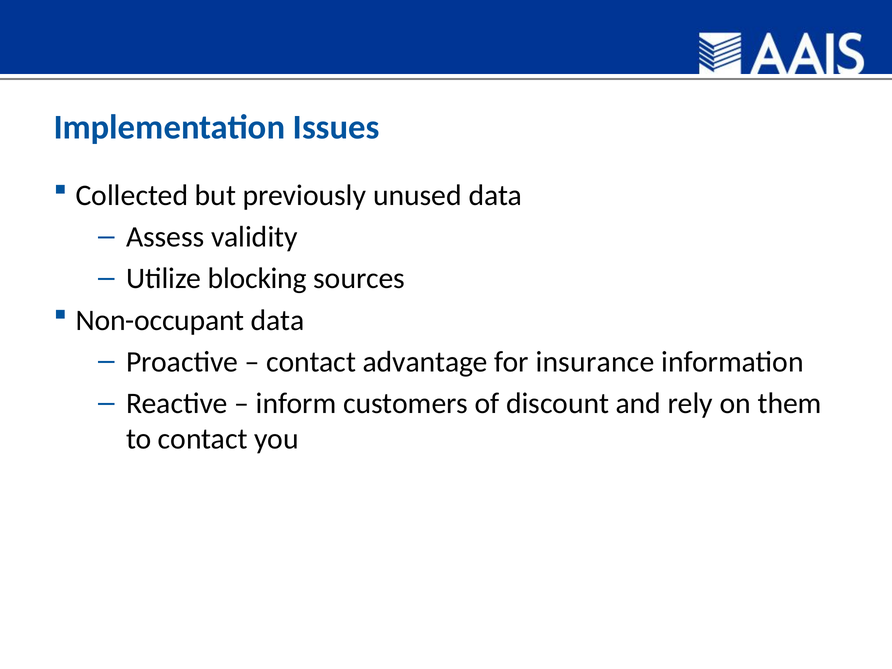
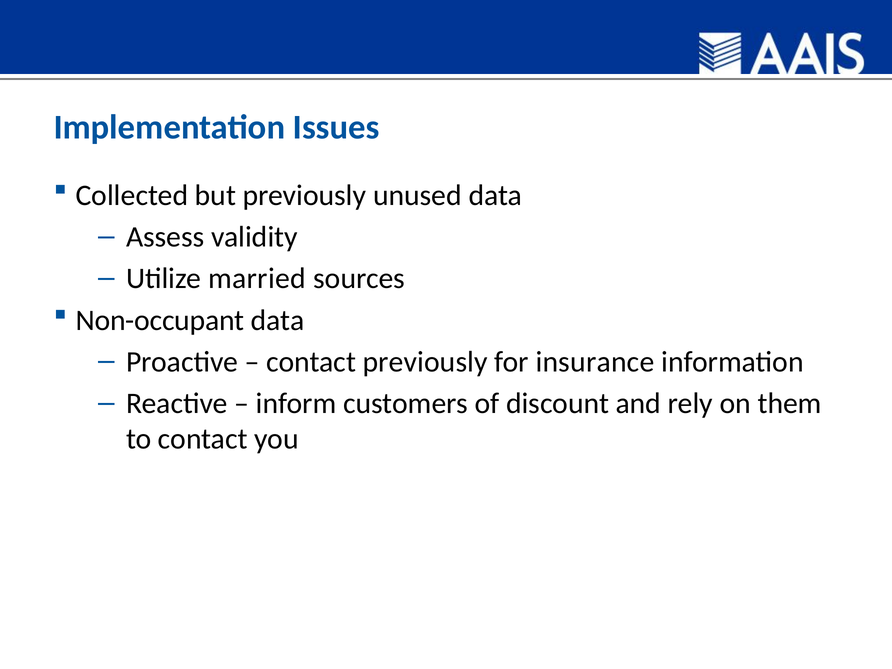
blocking: blocking -> married
contact advantage: advantage -> previously
